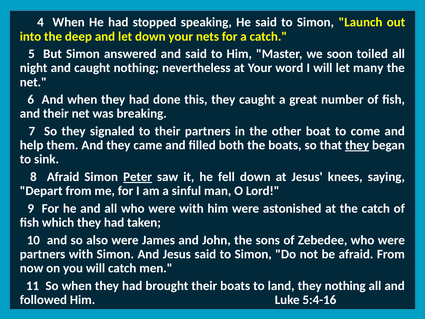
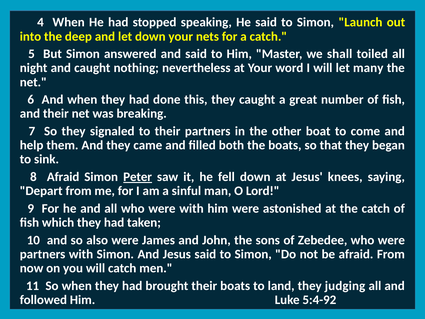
soon: soon -> shall
they at (357, 145) underline: present -> none
they nothing: nothing -> judging
5:4-16: 5:4-16 -> 5:4-92
